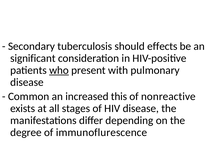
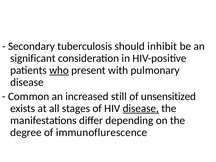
effects: effects -> inhibit
this: this -> still
nonreactive: nonreactive -> unsensitized
disease at (141, 108) underline: none -> present
